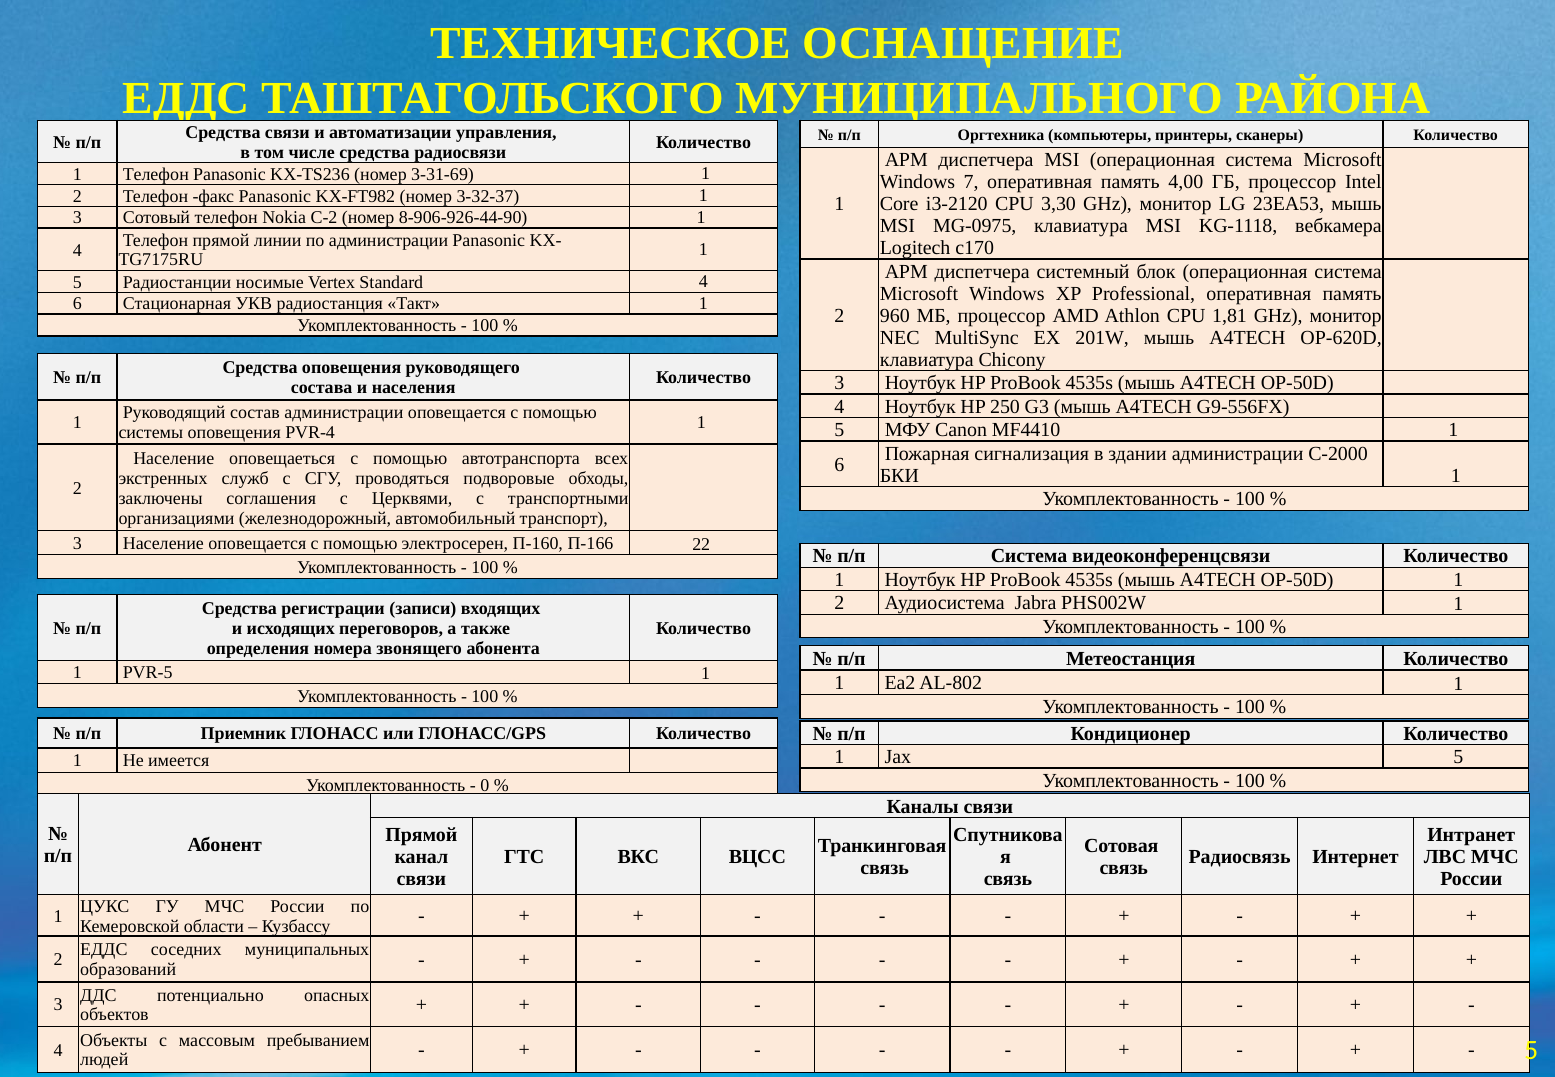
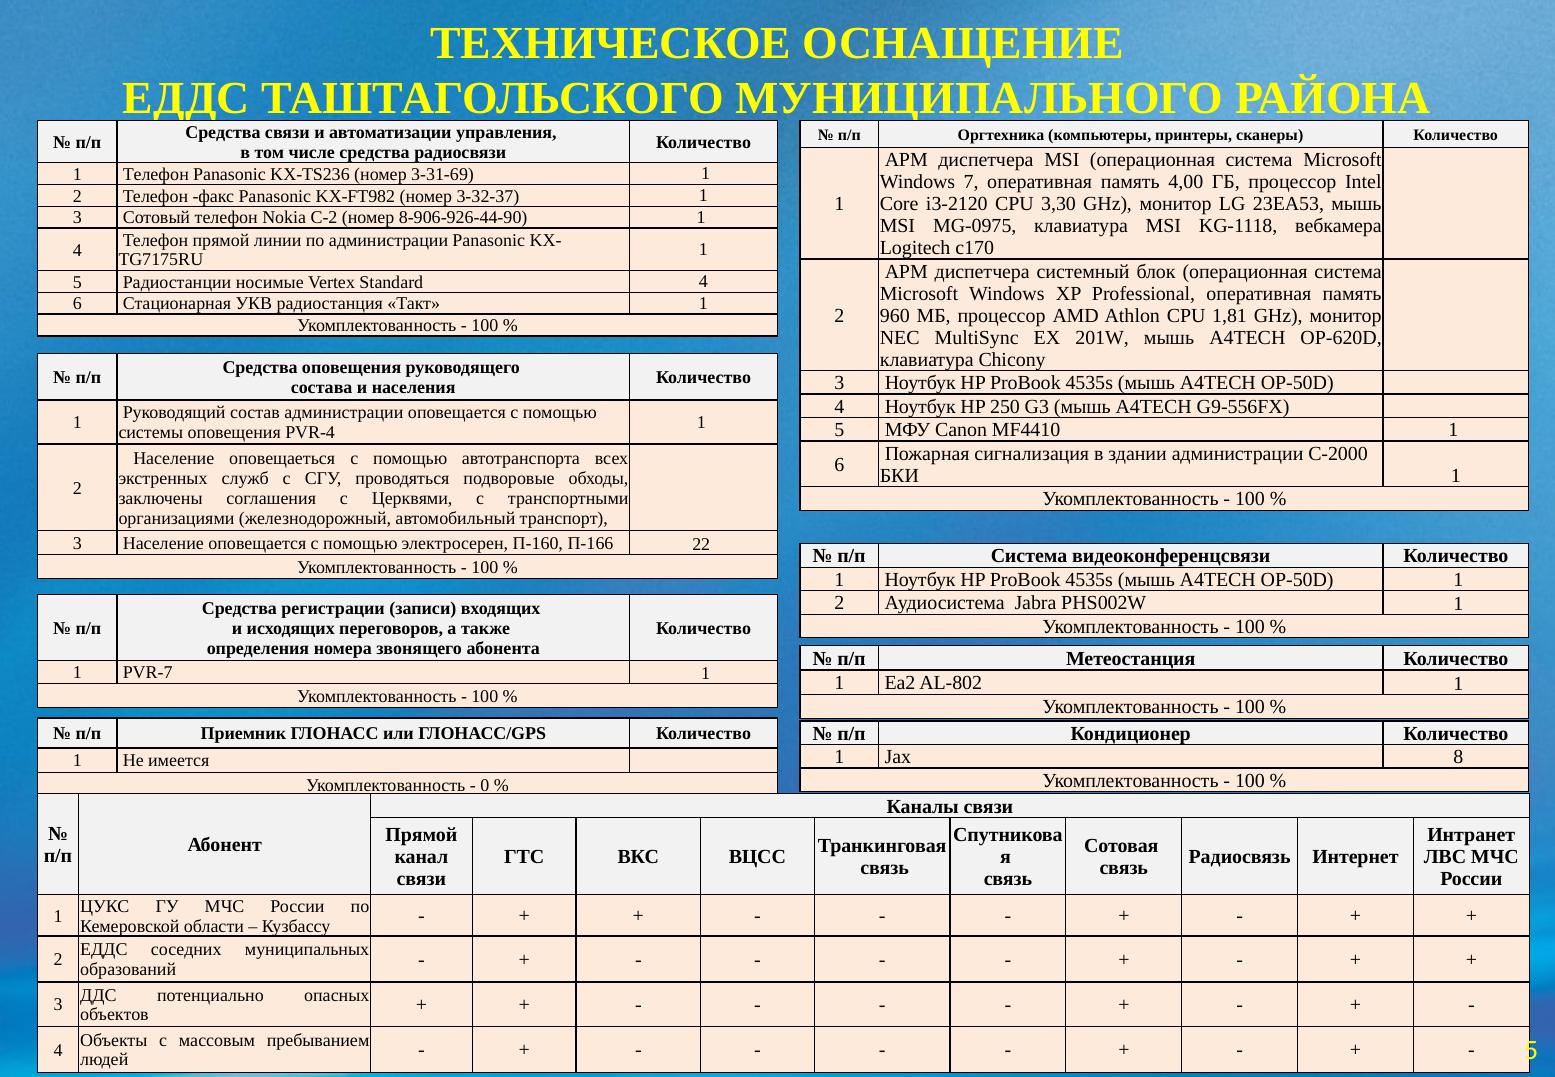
PVR-5: PVR-5 -> PVR-7
Jax 5: 5 -> 8
